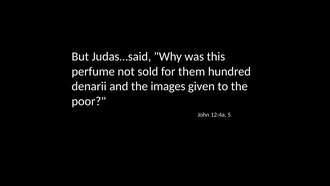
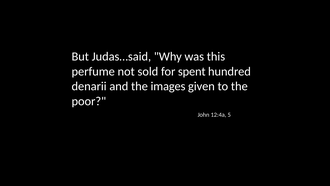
them: them -> spent
